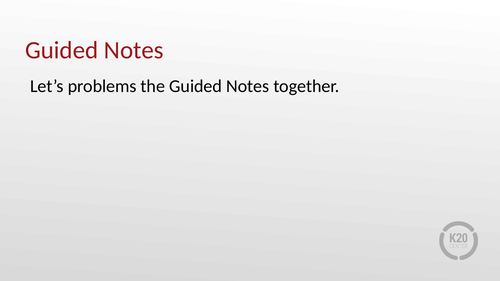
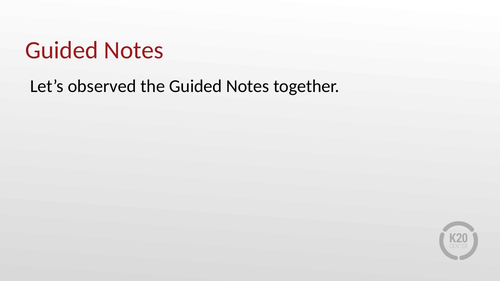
problems: problems -> observed
